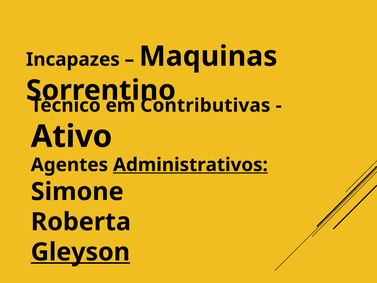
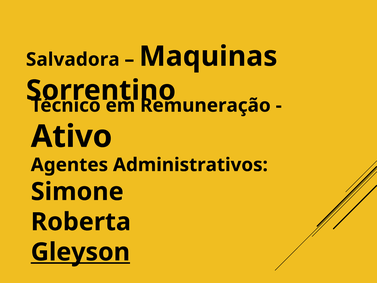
Incapazes: Incapazes -> Salvadora
Contributivas: Contributivas -> Remuneração
Administrativos underline: present -> none
